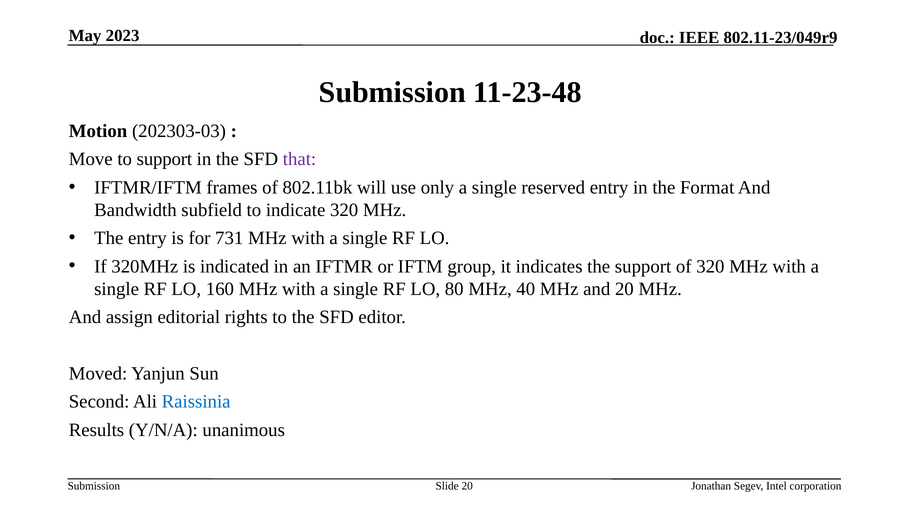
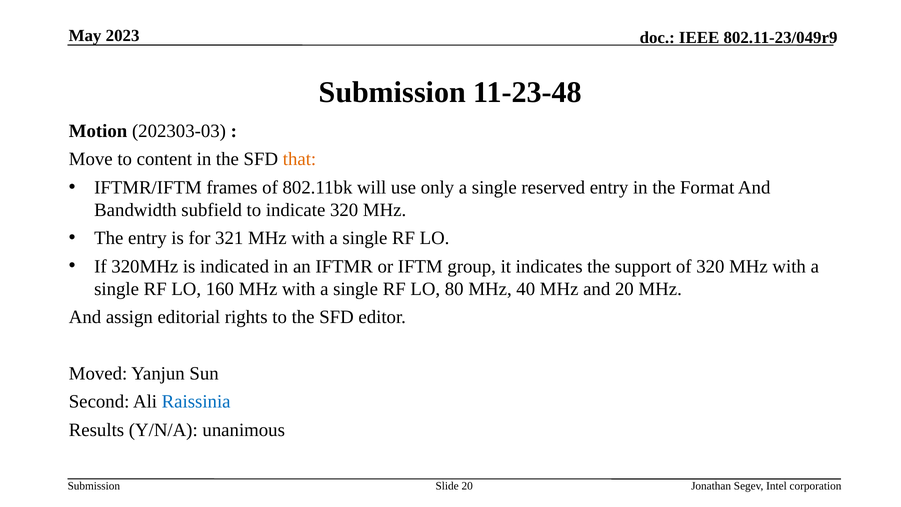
to support: support -> content
that colour: purple -> orange
731: 731 -> 321
